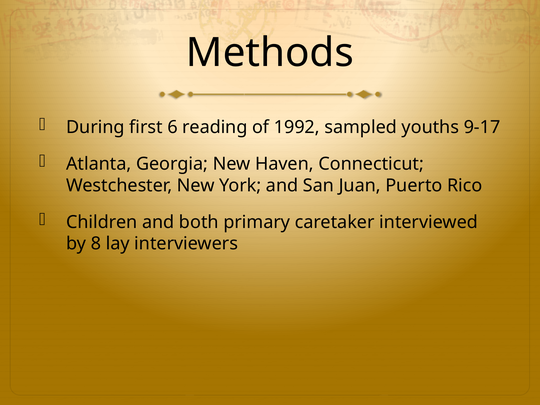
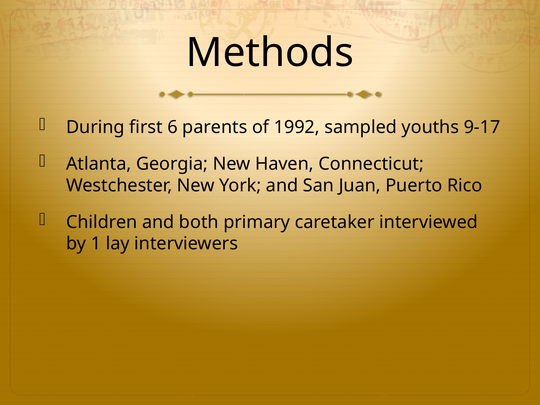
reading: reading -> parents
8: 8 -> 1
